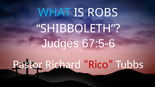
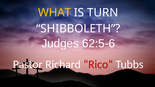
WHAT colour: light blue -> yellow
ROBS: ROBS -> TURN
67:5-6: 67:5-6 -> 62:5-6
